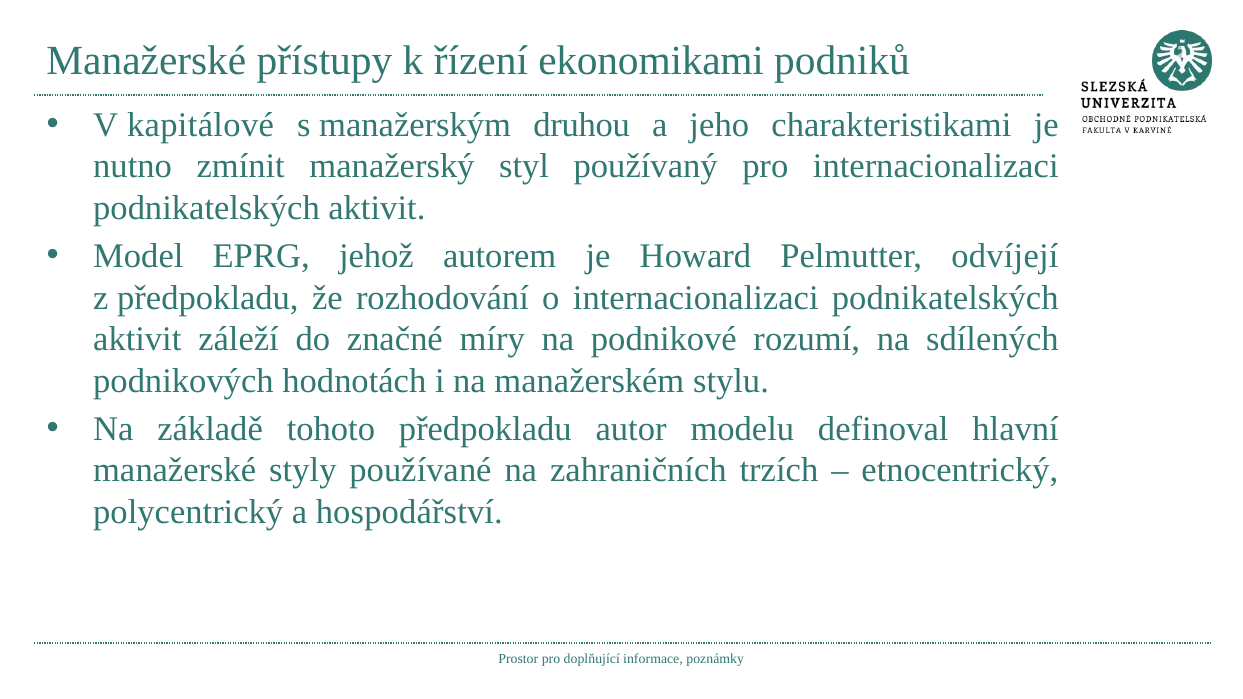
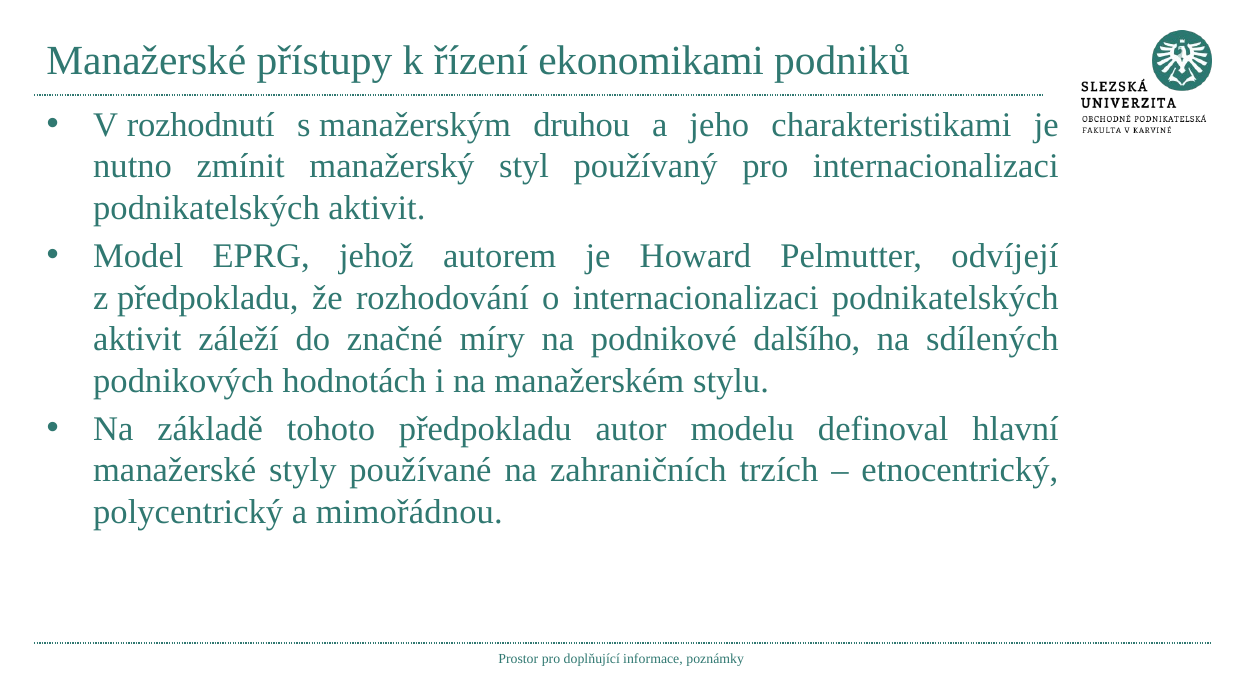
kapitálové: kapitálové -> rozhodnutí
rozumí: rozumí -> dalšího
hospodářství: hospodářství -> mimořádnou
